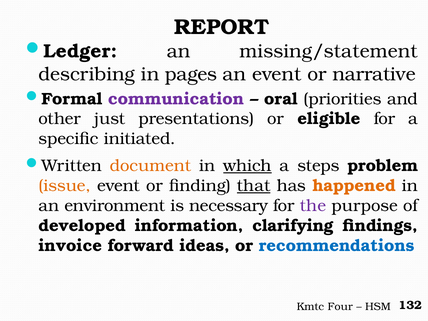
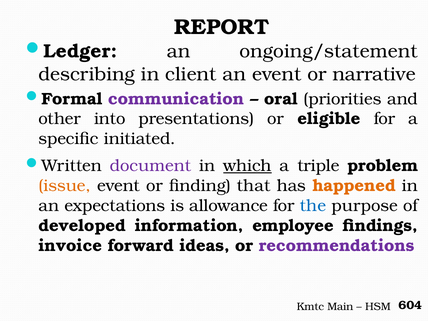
missing/statement: missing/statement -> ongoing/statement
pages: pages -> client
just: just -> into
document colour: orange -> purple
steps: steps -> triple
that underline: present -> none
environment: environment -> expectations
necessary: necessary -> allowance
the colour: purple -> blue
clarifying: clarifying -> employee
recommendations colour: blue -> purple
Four: Four -> Main
132: 132 -> 604
